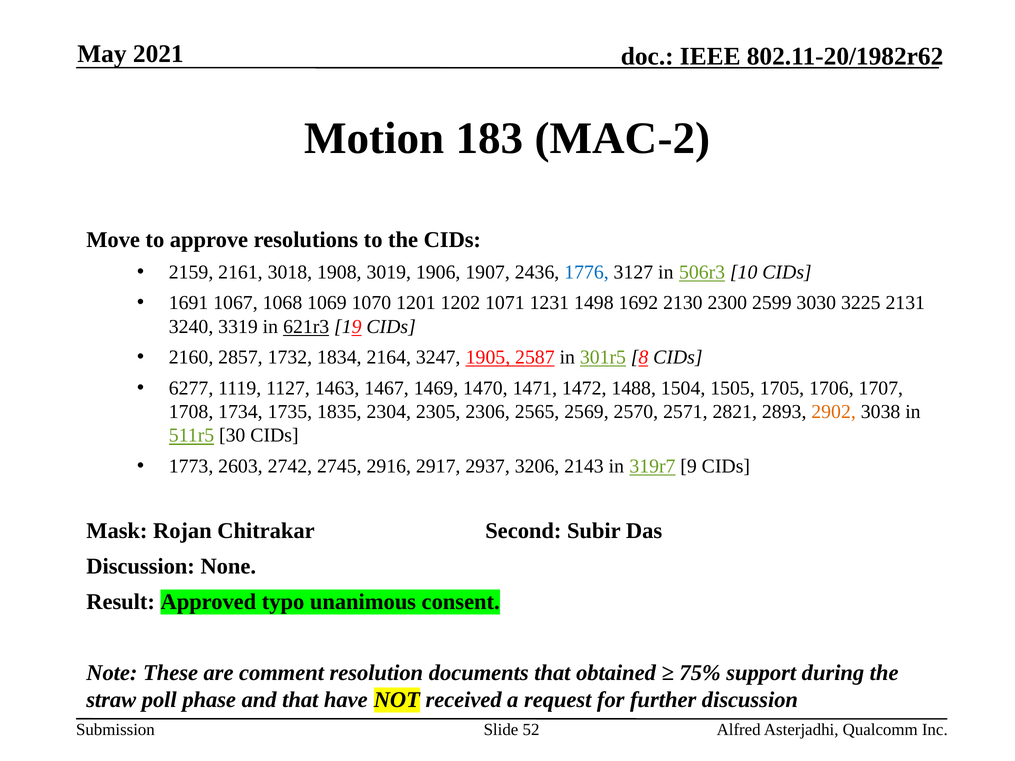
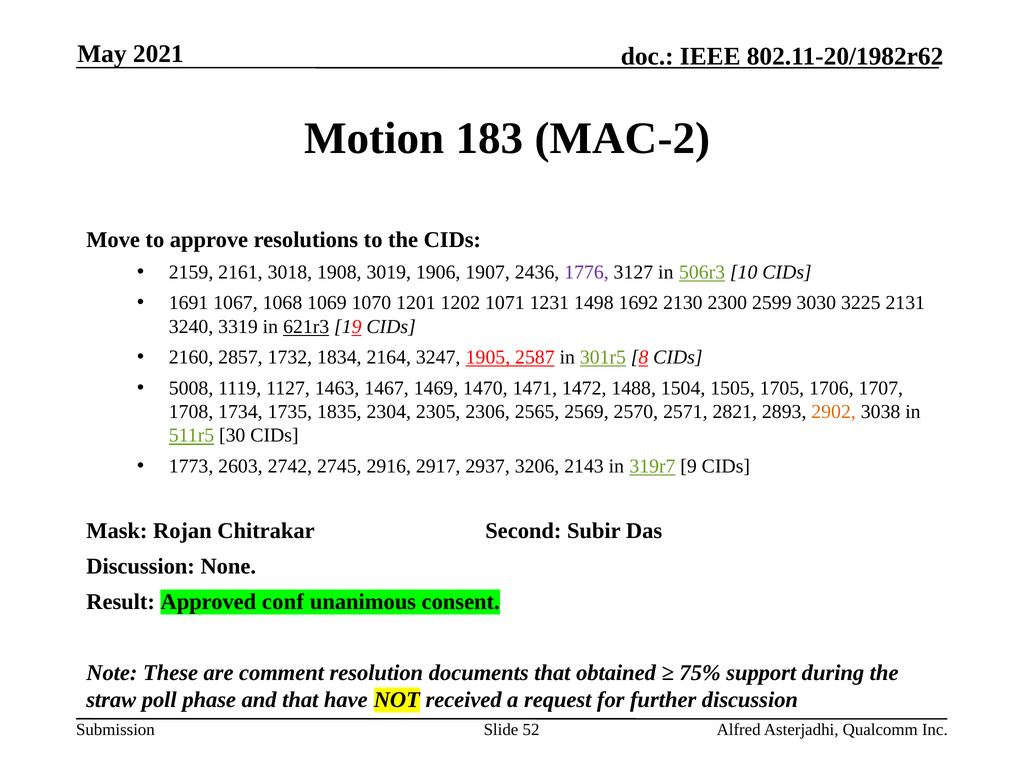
1776 colour: blue -> purple
6277: 6277 -> 5008
typo: typo -> conf
